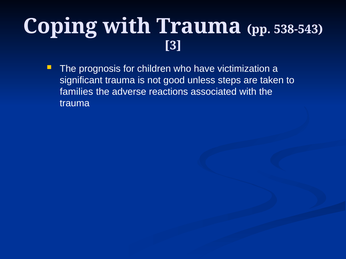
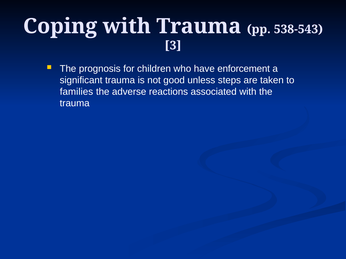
victimization: victimization -> enforcement
